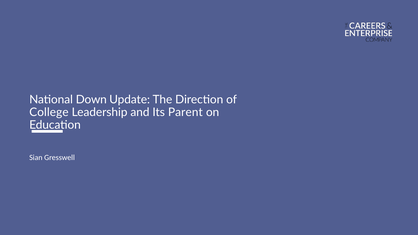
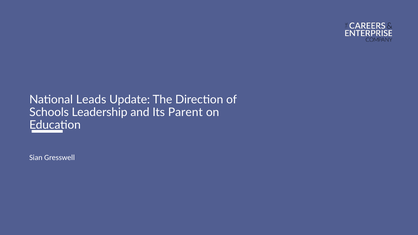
Down: Down -> Leads
College: College -> Schools
